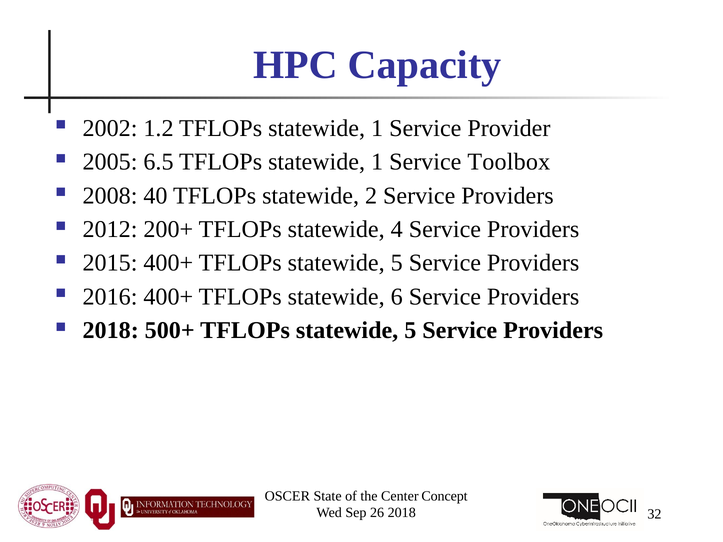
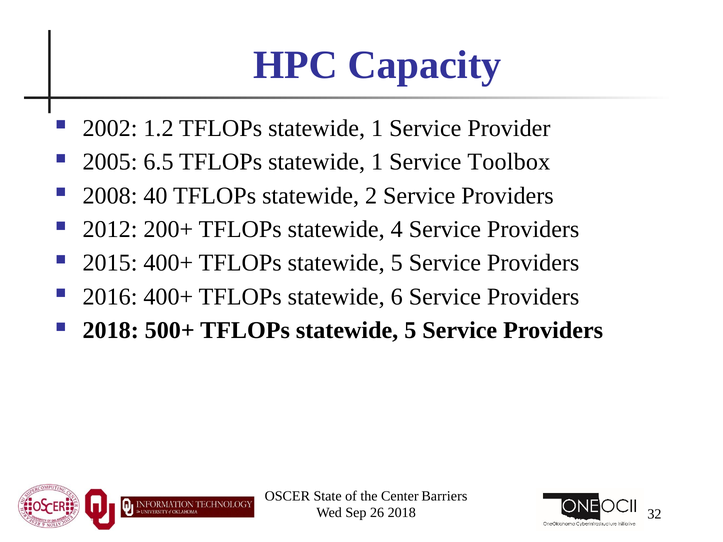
Concept: Concept -> Barriers
